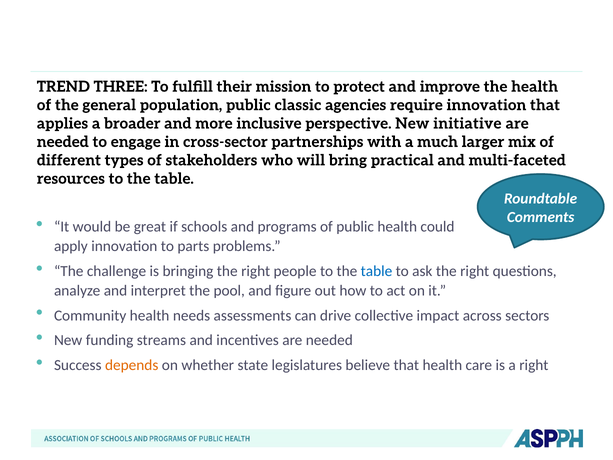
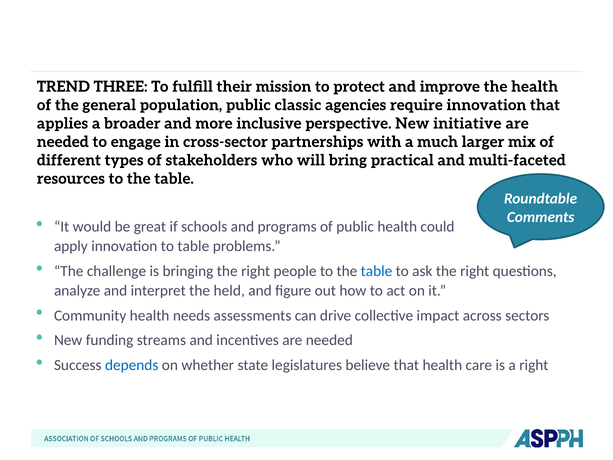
to parts: parts -> table
pool: pool -> held
depends colour: orange -> blue
